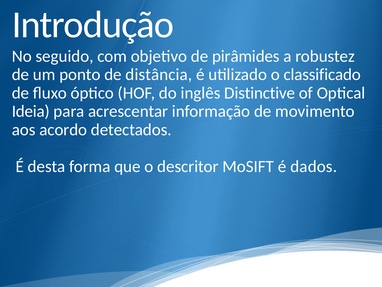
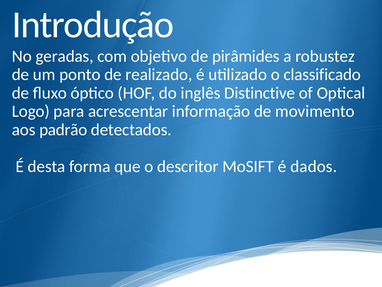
seguido: seguido -> geradas
distância: distância -> realizado
Ideia: Ideia -> Logo
acordo: acordo -> padrão
